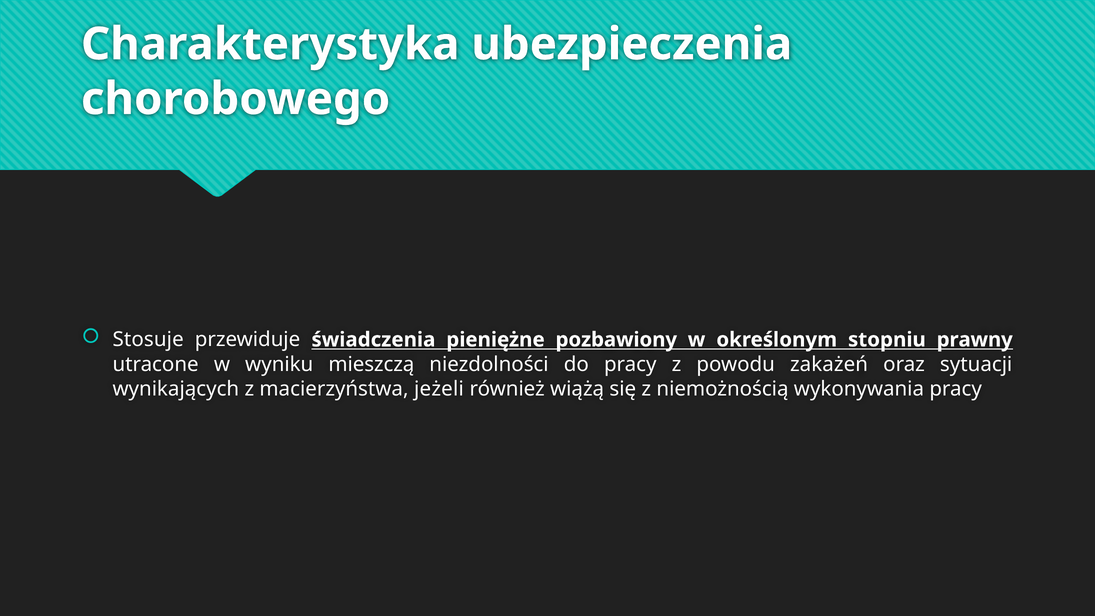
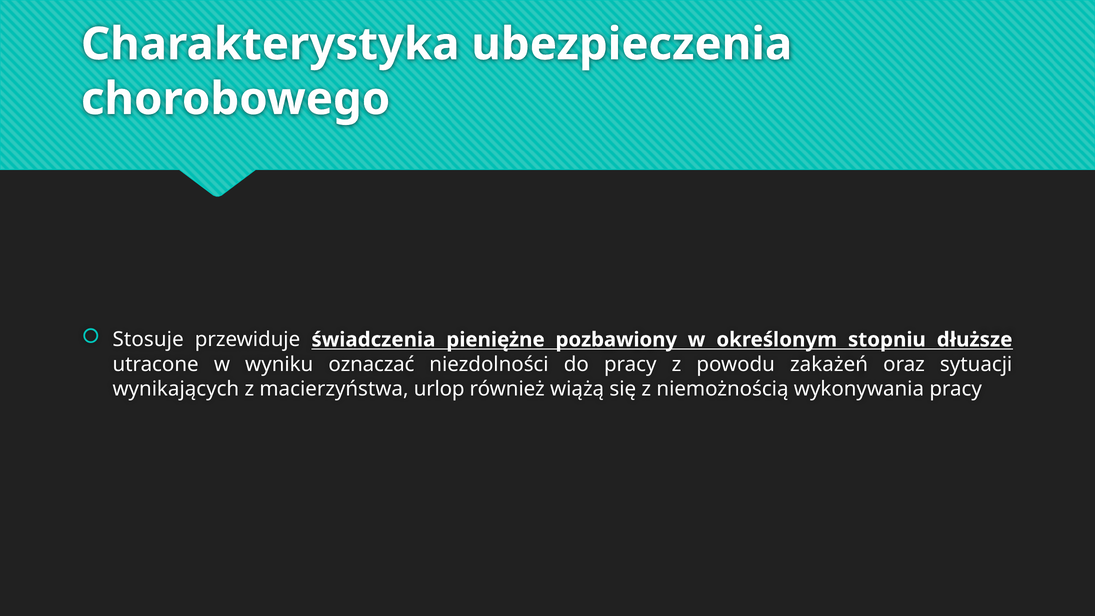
prawny: prawny -> dłuższe
mieszczą: mieszczą -> oznaczać
jeżeli: jeżeli -> urlop
